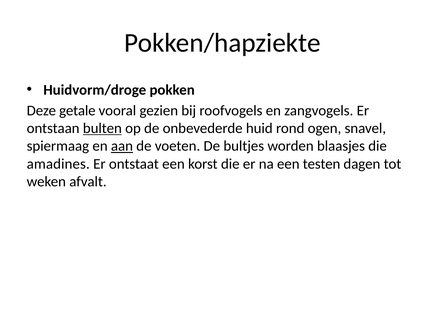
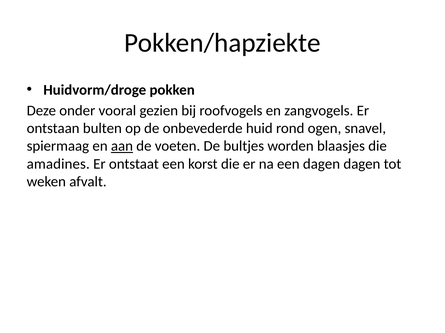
getale: getale -> onder
bulten underline: present -> none
een testen: testen -> dagen
